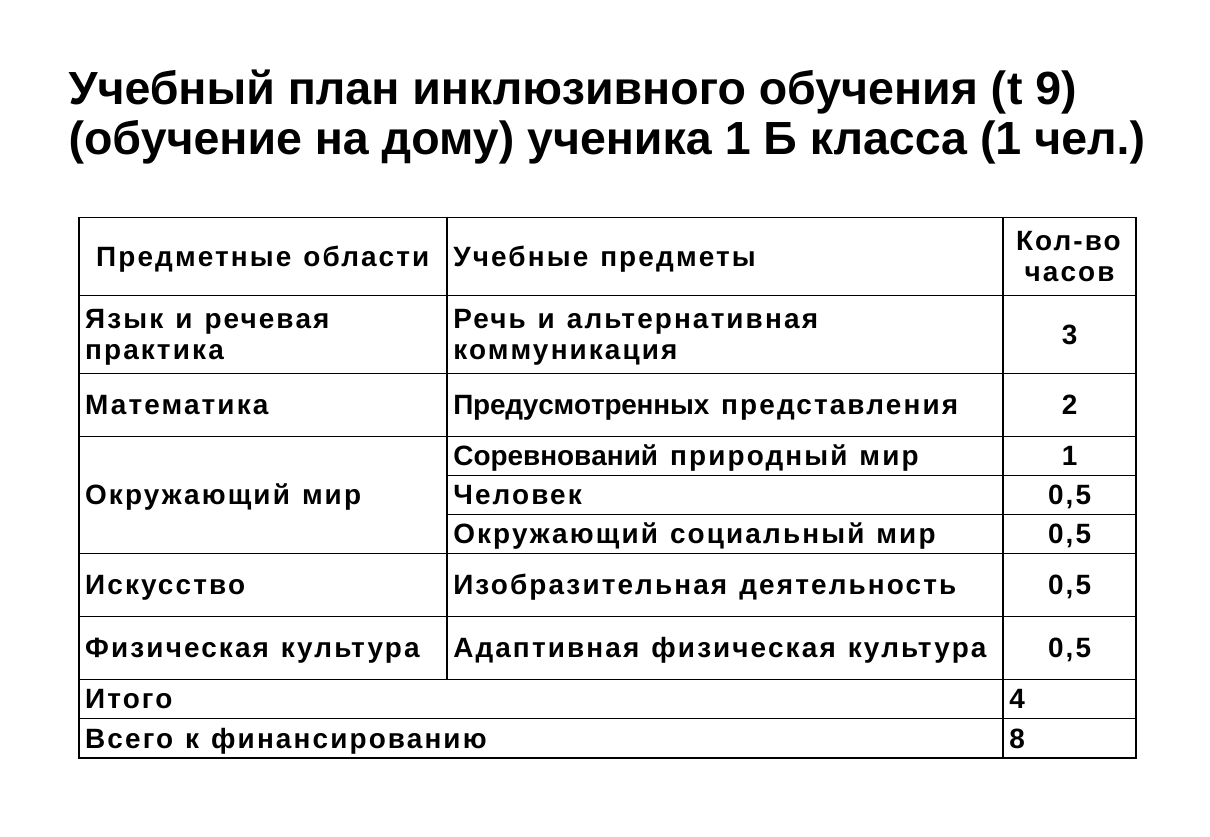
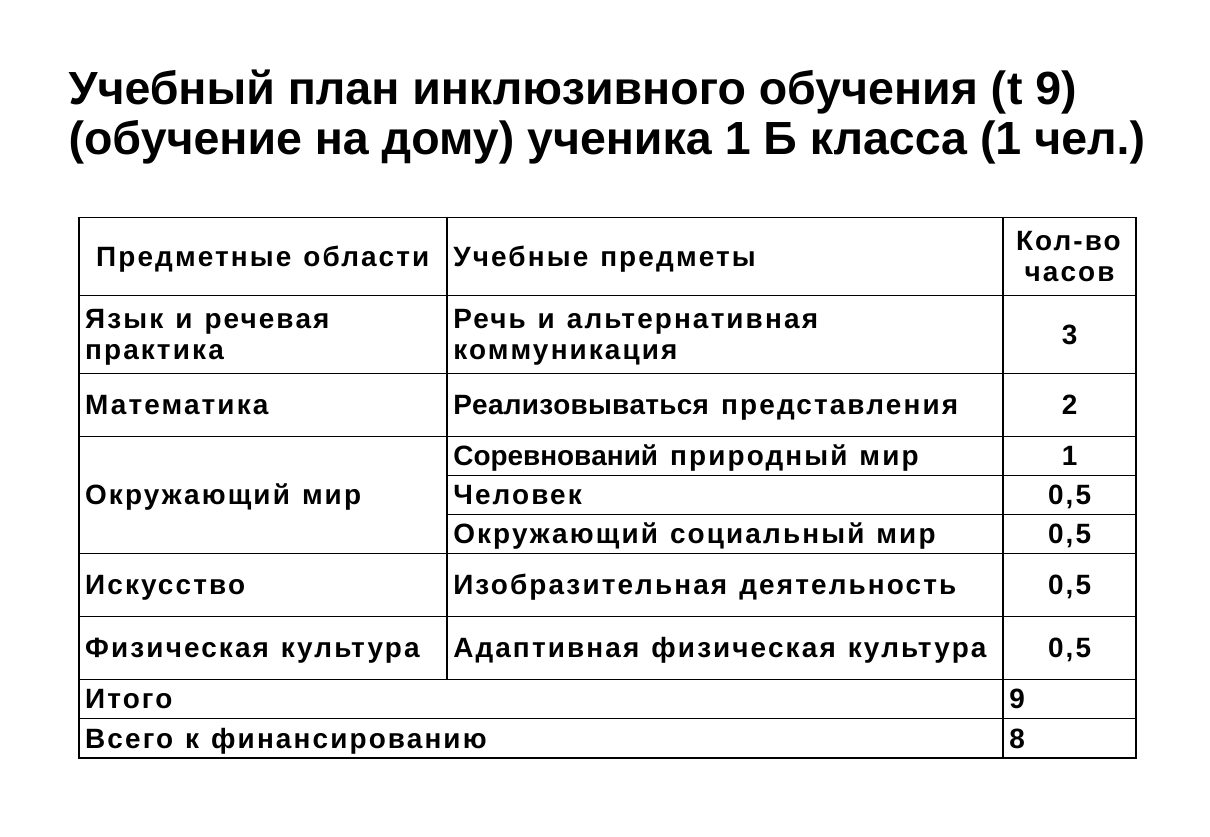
Предусмотренных: Предусмотренных -> Реализовываться
Итого 4: 4 -> 9
